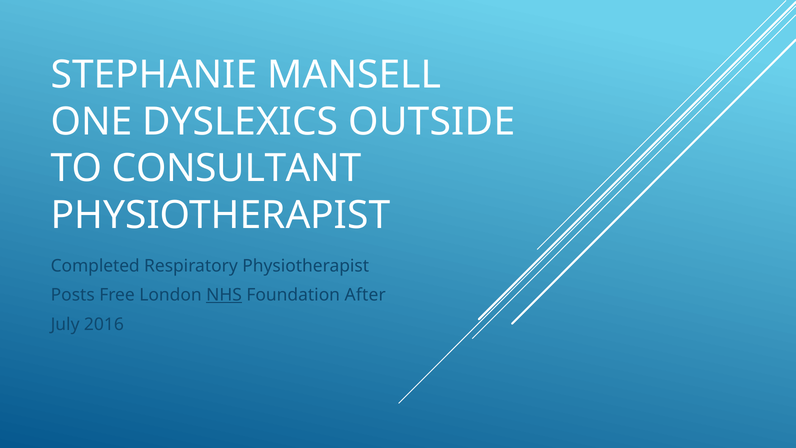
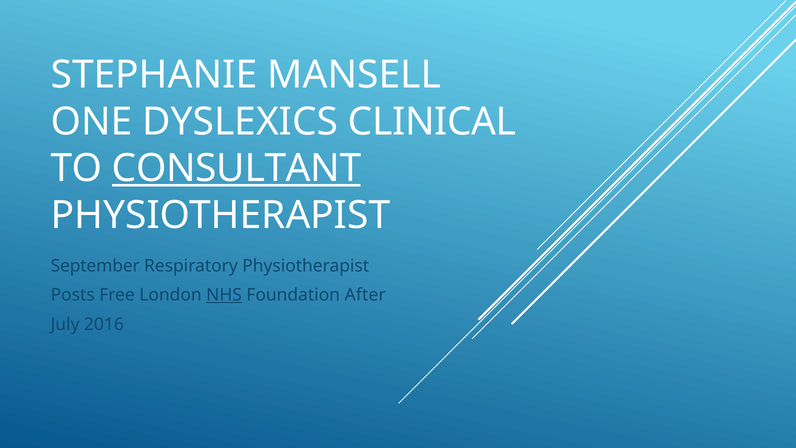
OUTSIDE: OUTSIDE -> CLINICAL
CONSULTANT underline: none -> present
Completed: Completed -> September
